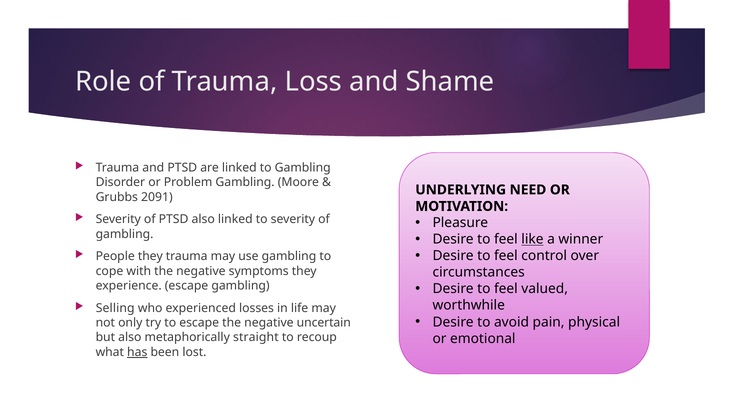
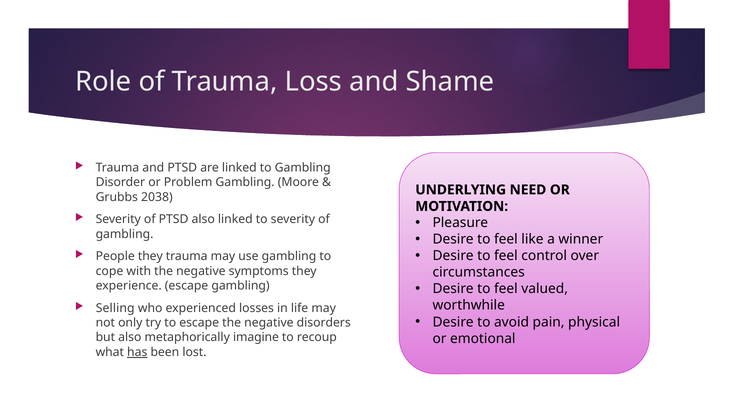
2091: 2091 -> 2038
like underline: present -> none
uncertain: uncertain -> disorders
straight: straight -> imagine
